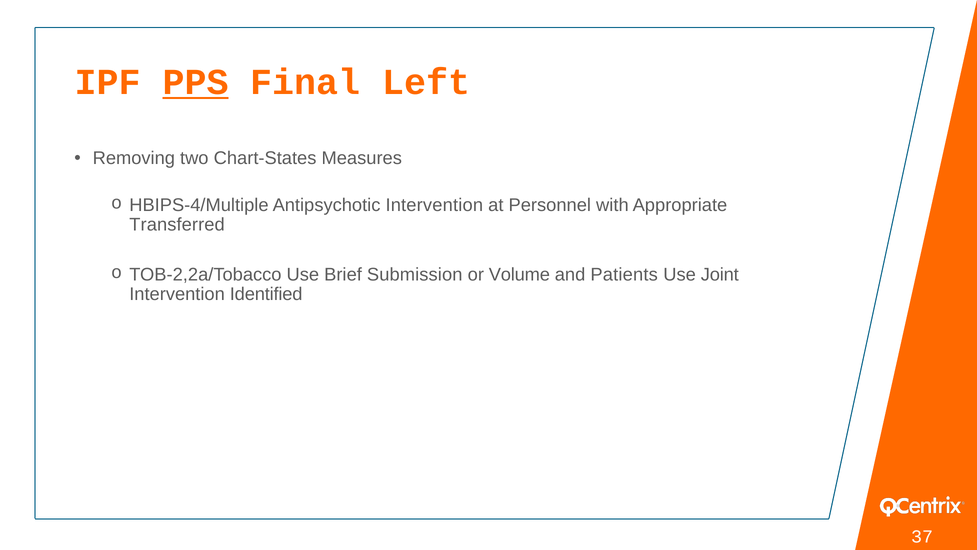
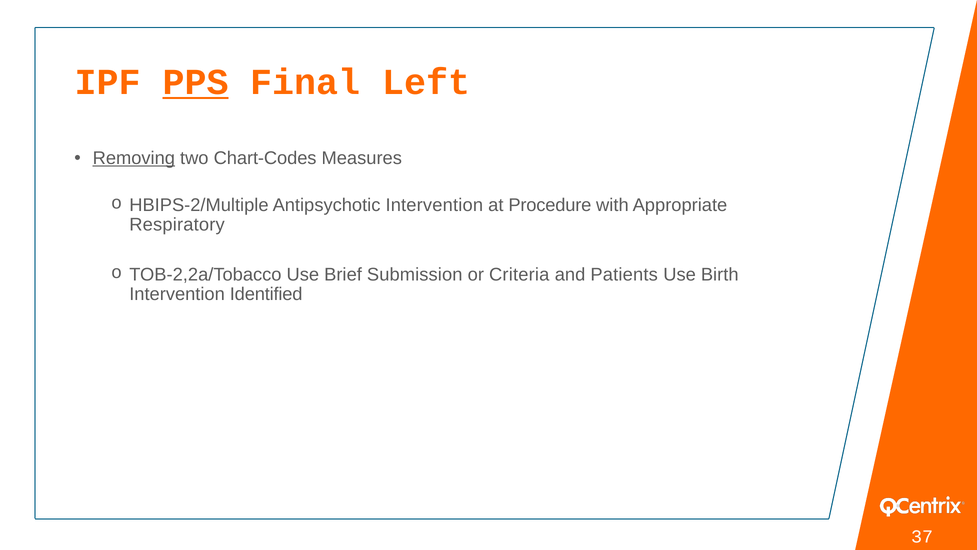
Removing underline: none -> present
Chart-States: Chart-States -> Chart-Codes
HBIPS-4/Multiple: HBIPS-4/Multiple -> HBIPS-2/Multiple
Personnel: Personnel -> Procedure
Transferred: Transferred -> Respiratory
Volume: Volume -> Criteria
Joint: Joint -> Birth
